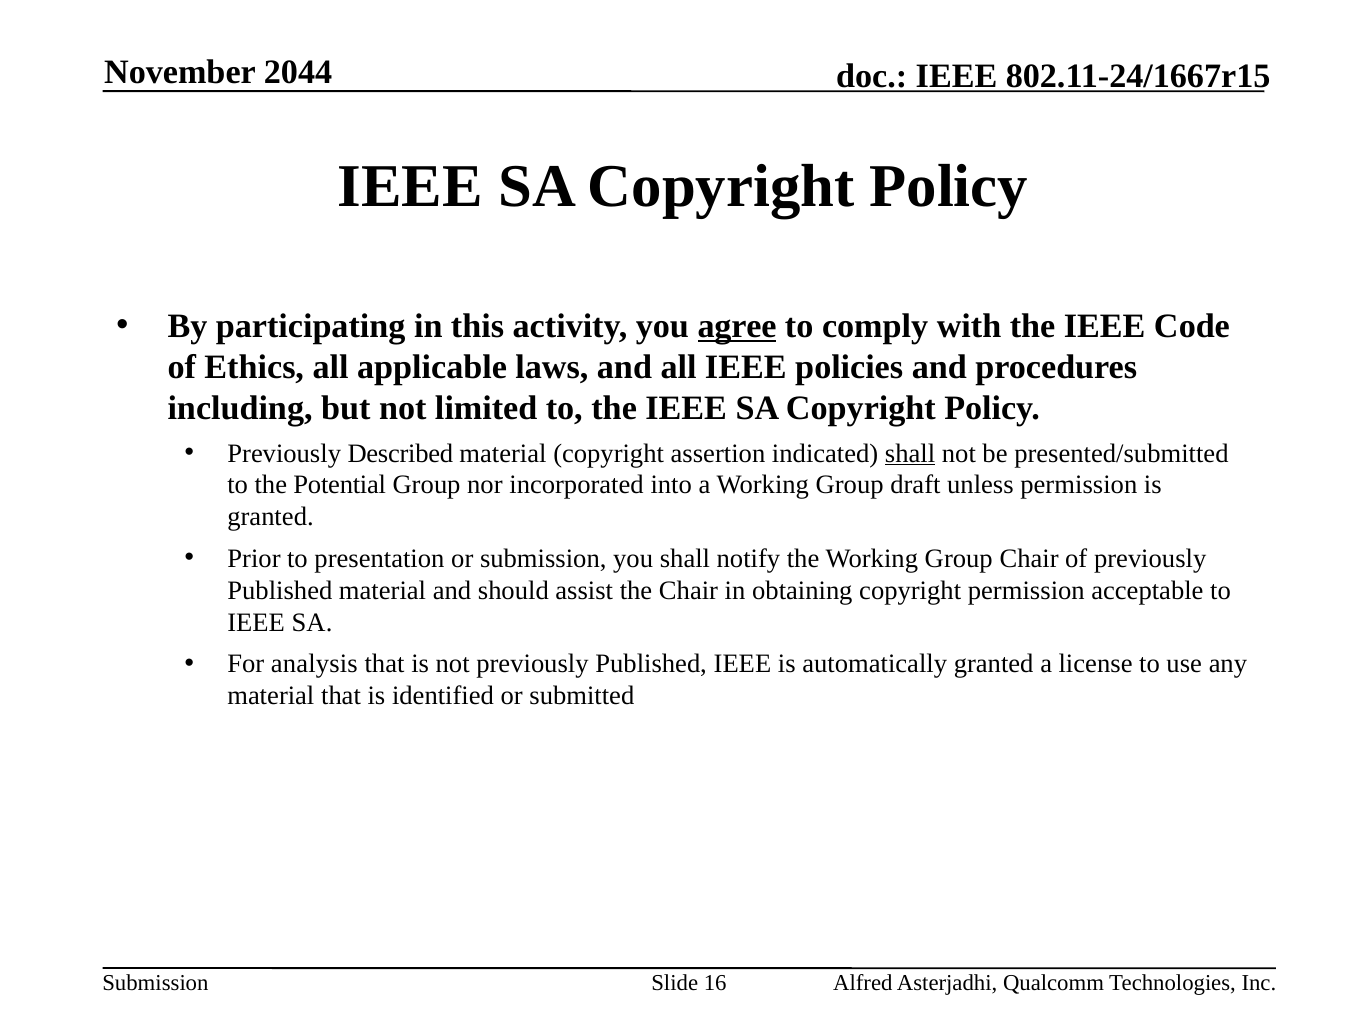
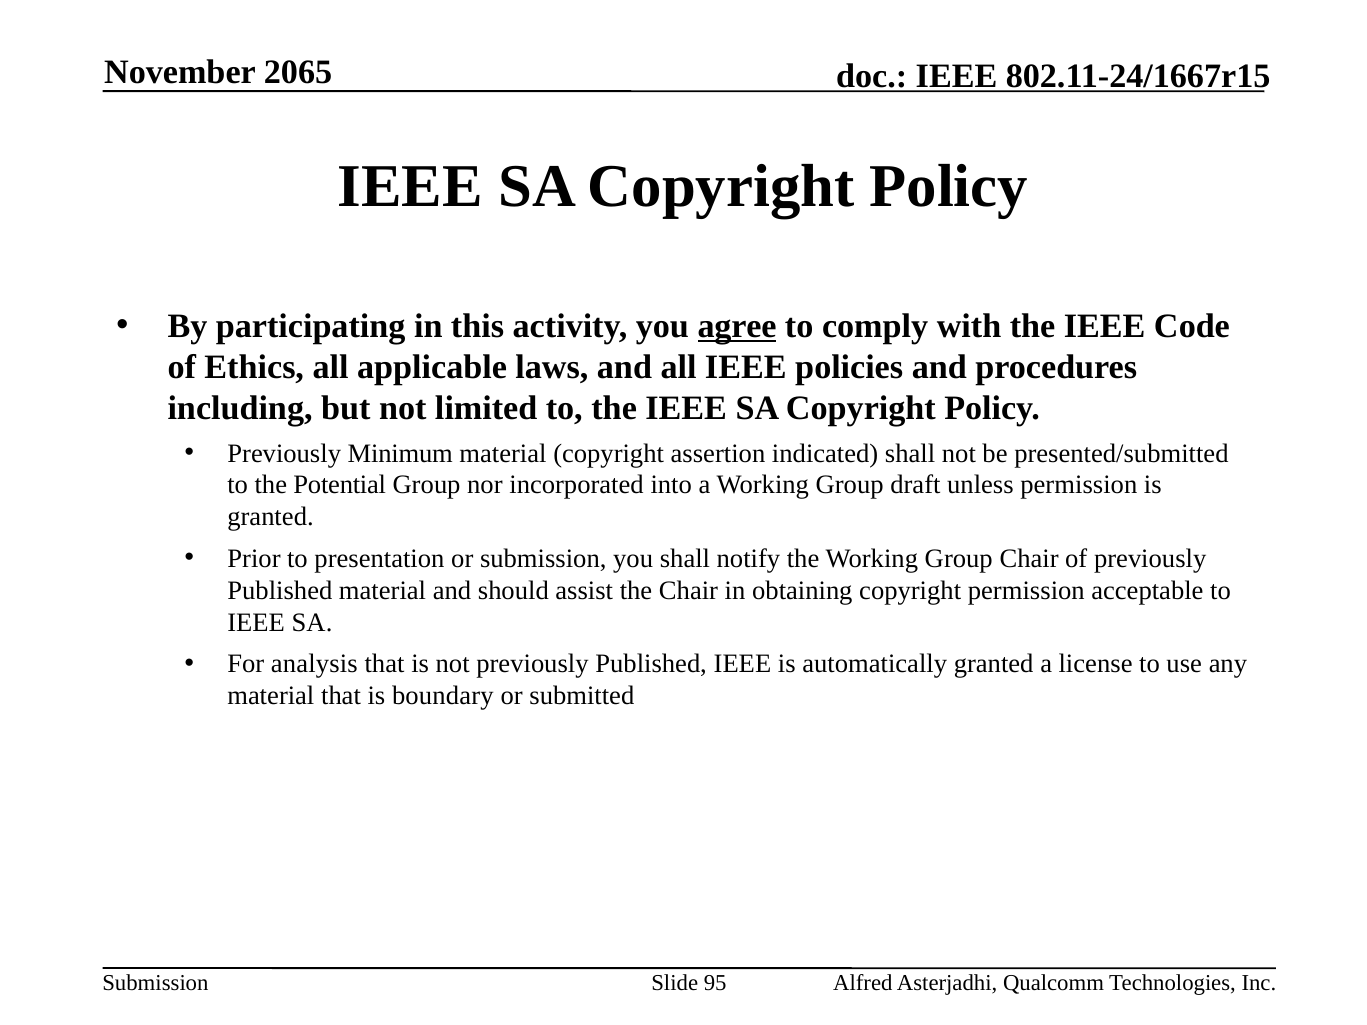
2044: 2044 -> 2065
Described: Described -> Minimum
shall at (910, 453) underline: present -> none
identified: identified -> boundary
16: 16 -> 95
